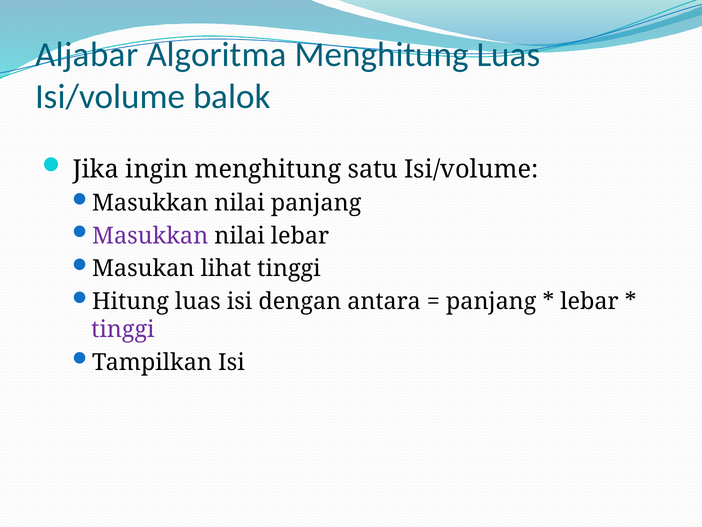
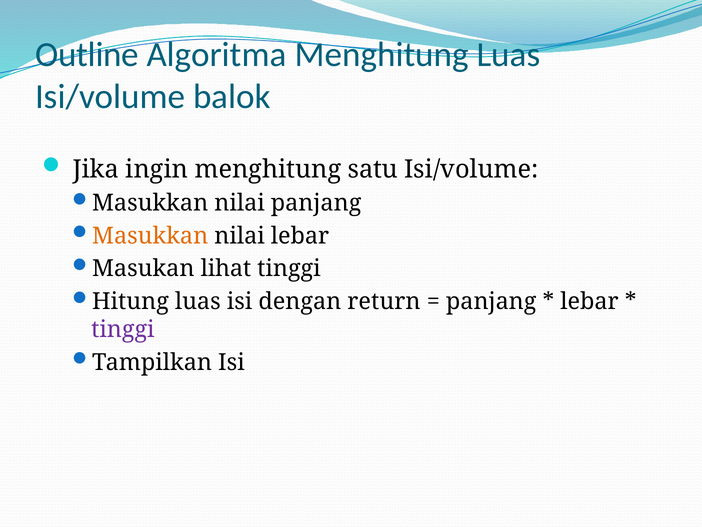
Aljabar: Aljabar -> Outline
Masukkan at (150, 236) colour: purple -> orange
antara: antara -> return
